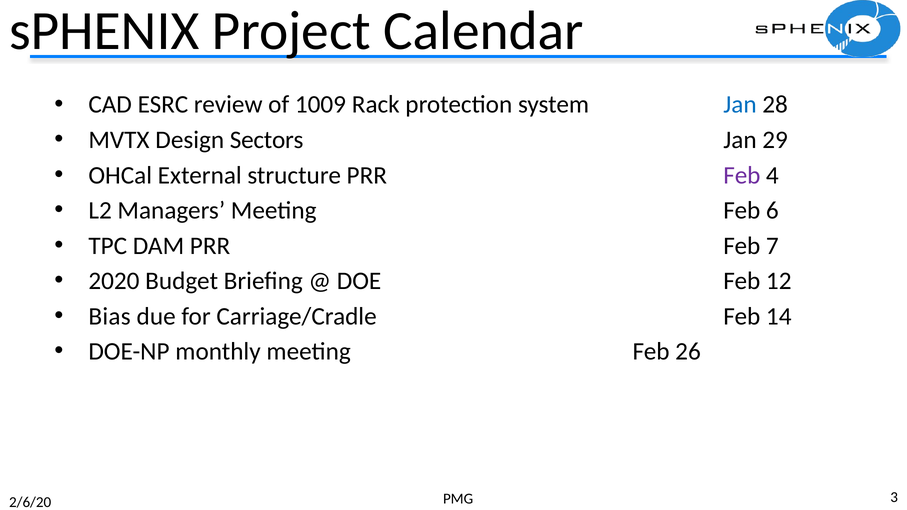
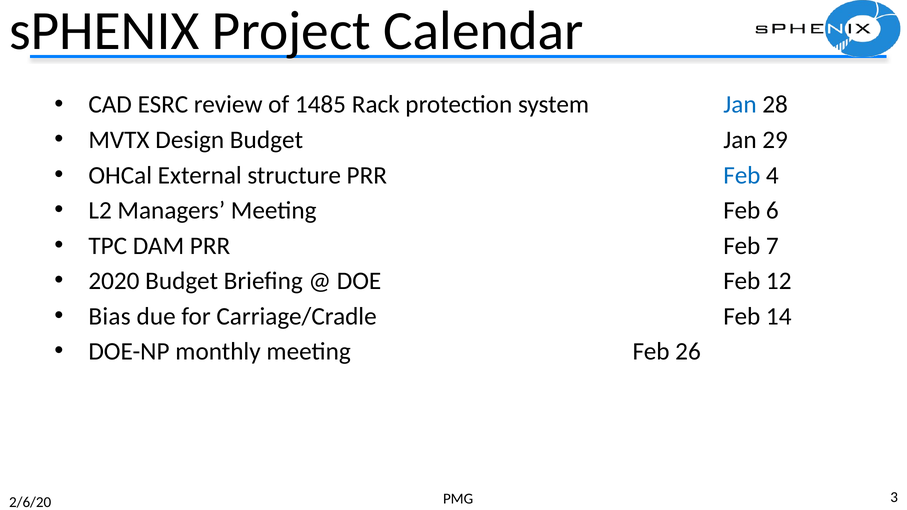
1009: 1009 -> 1485
Design Sectors: Sectors -> Budget
Feb at (742, 175) colour: purple -> blue
